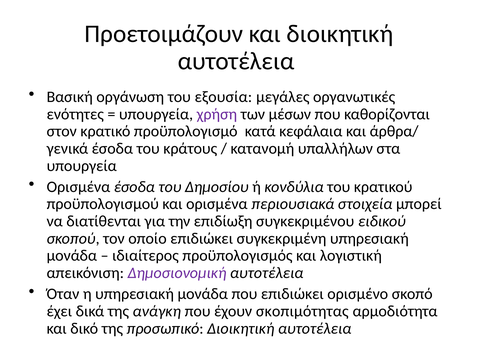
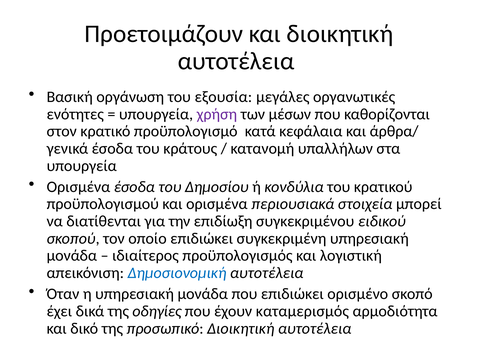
Δημοσιονομική colour: purple -> blue
ανάγκη: ανάγκη -> οδηγίες
σκοπιμότητας: σκοπιμότητας -> καταμερισμός
